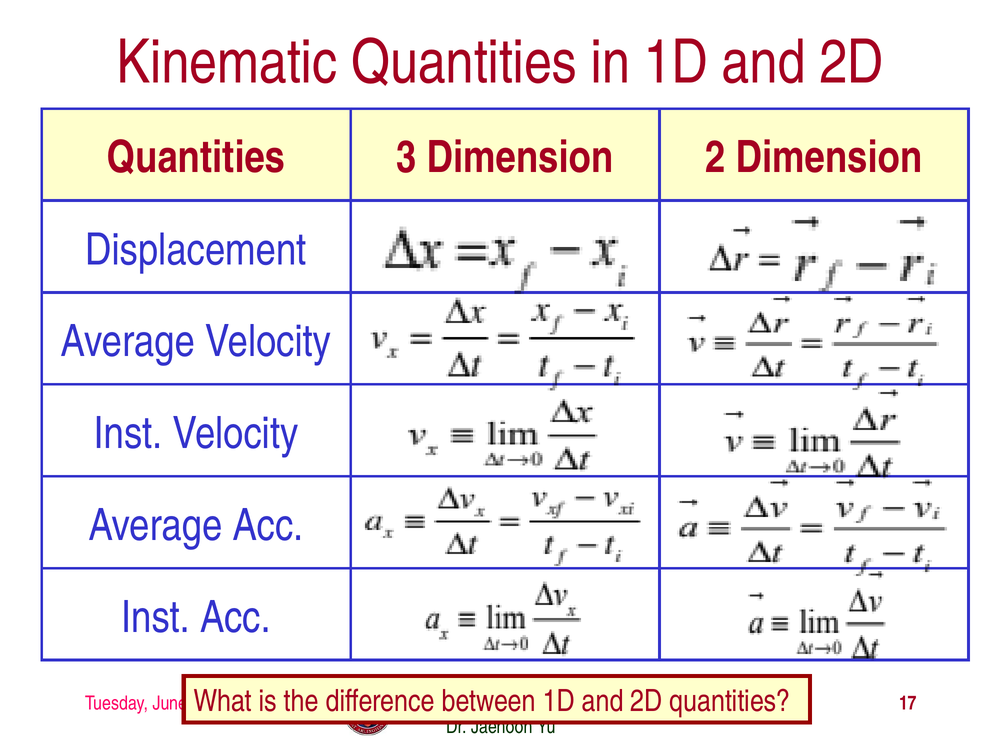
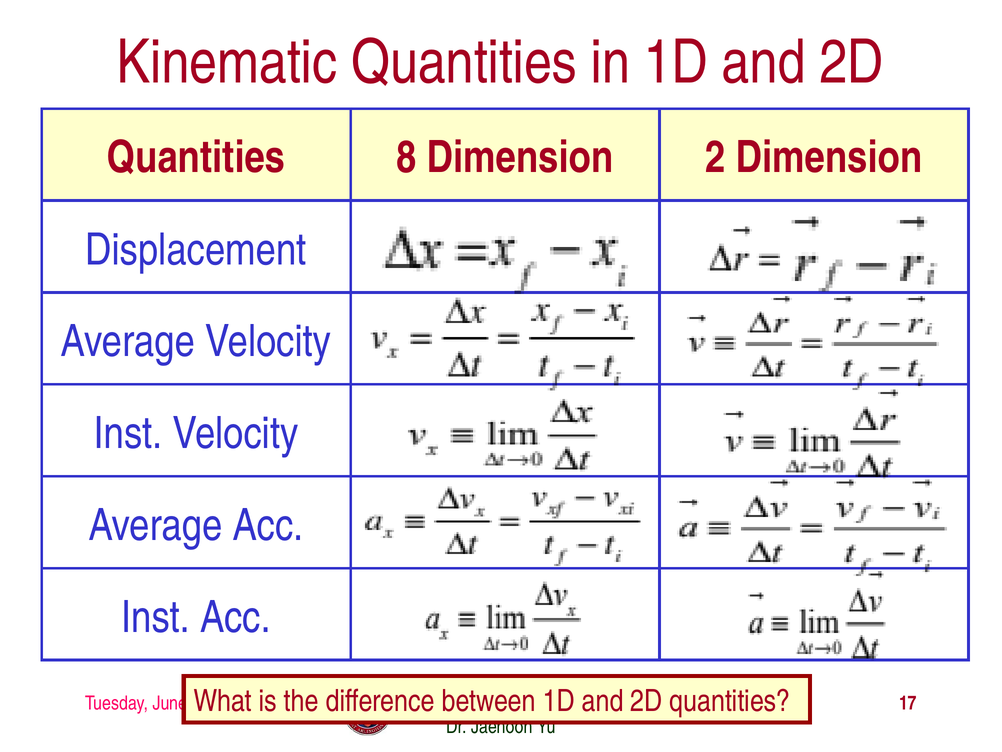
3: 3 -> 8
